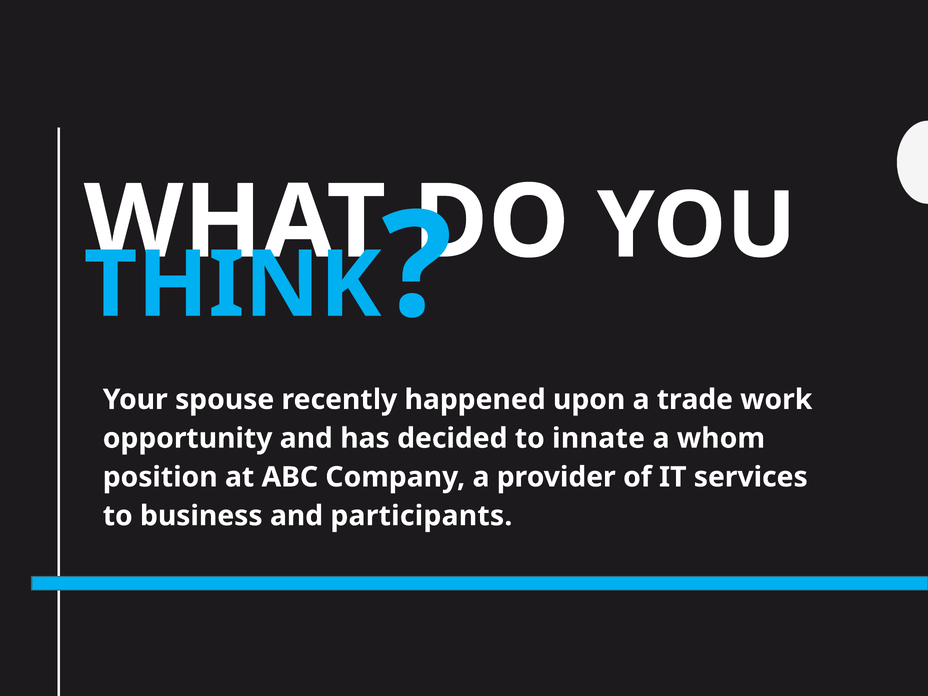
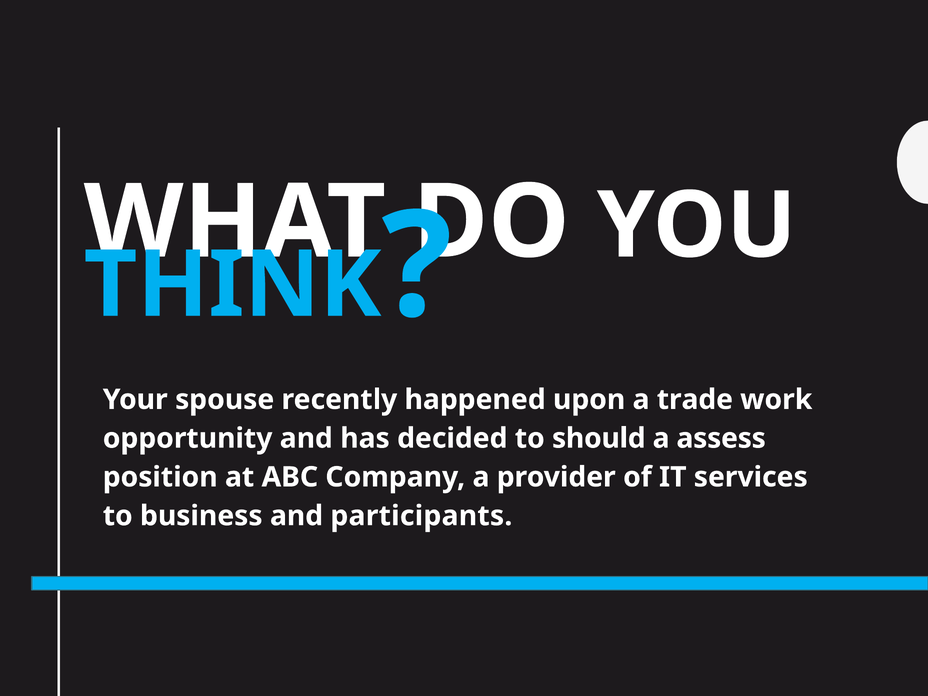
innate: innate -> should
whom: whom -> assess
